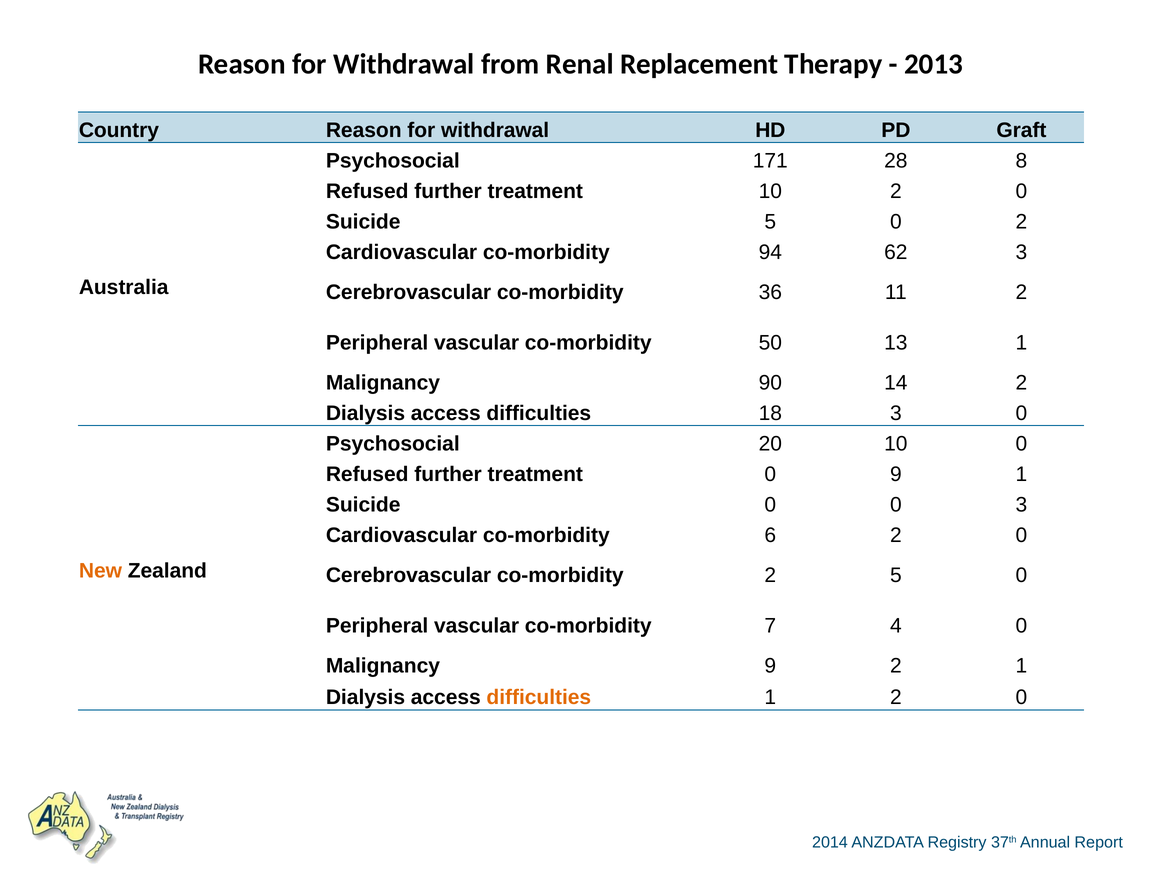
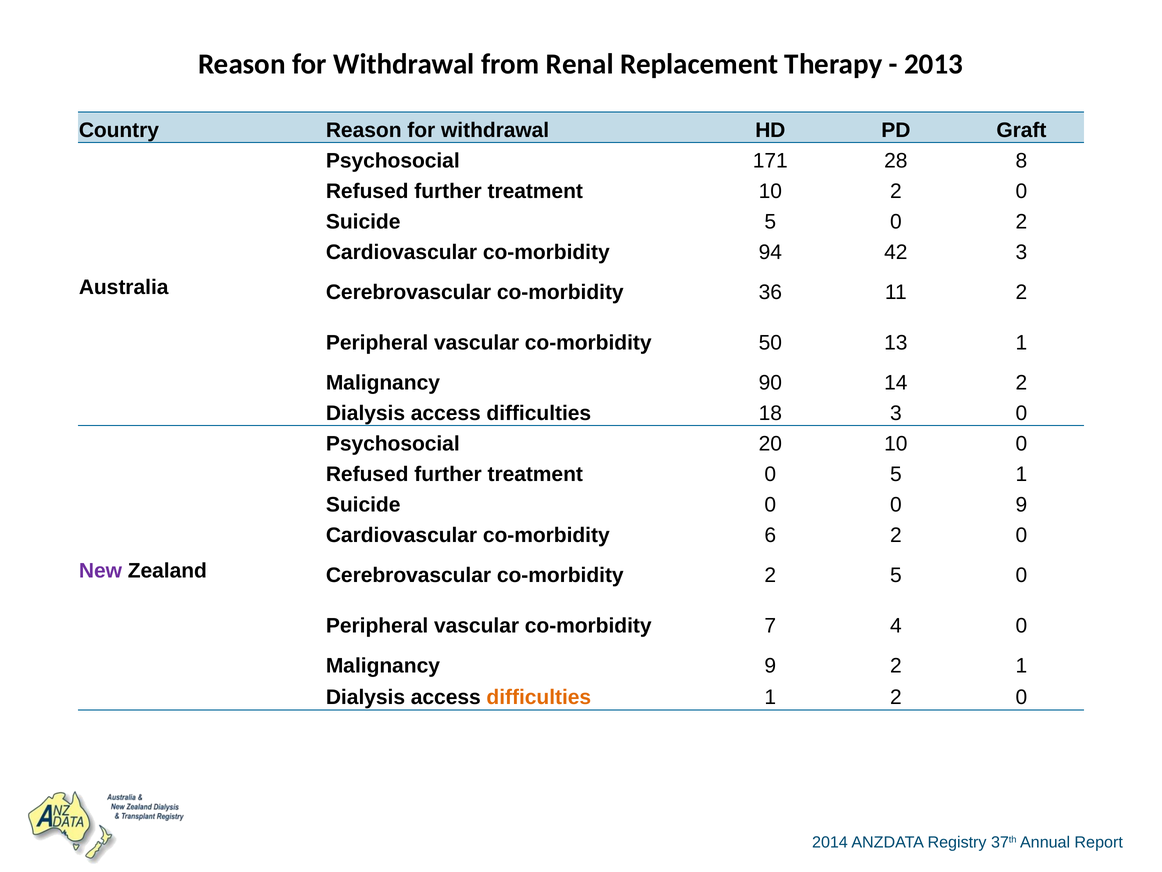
62: 62 -> 42
0 9: 9 -> 5
0 3: 3 -> 9
New colour: orange -> purple
